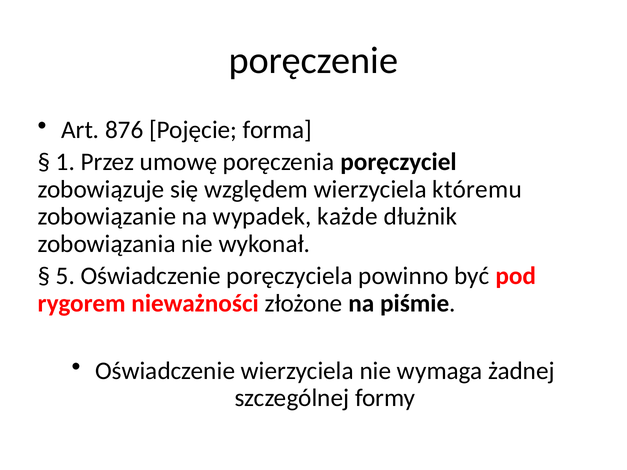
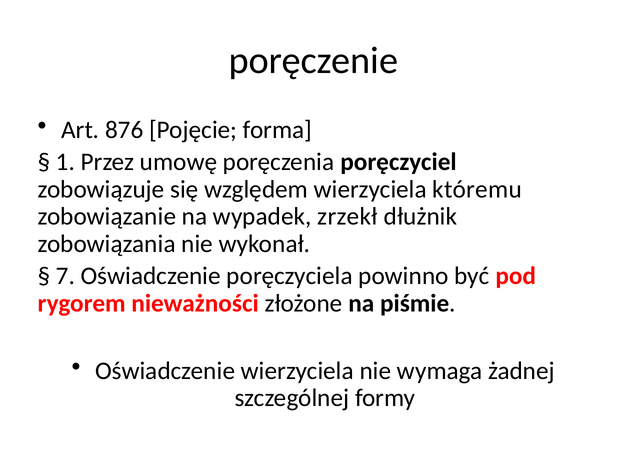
każde: każde -> zrzekł
5: 5 -> 7
